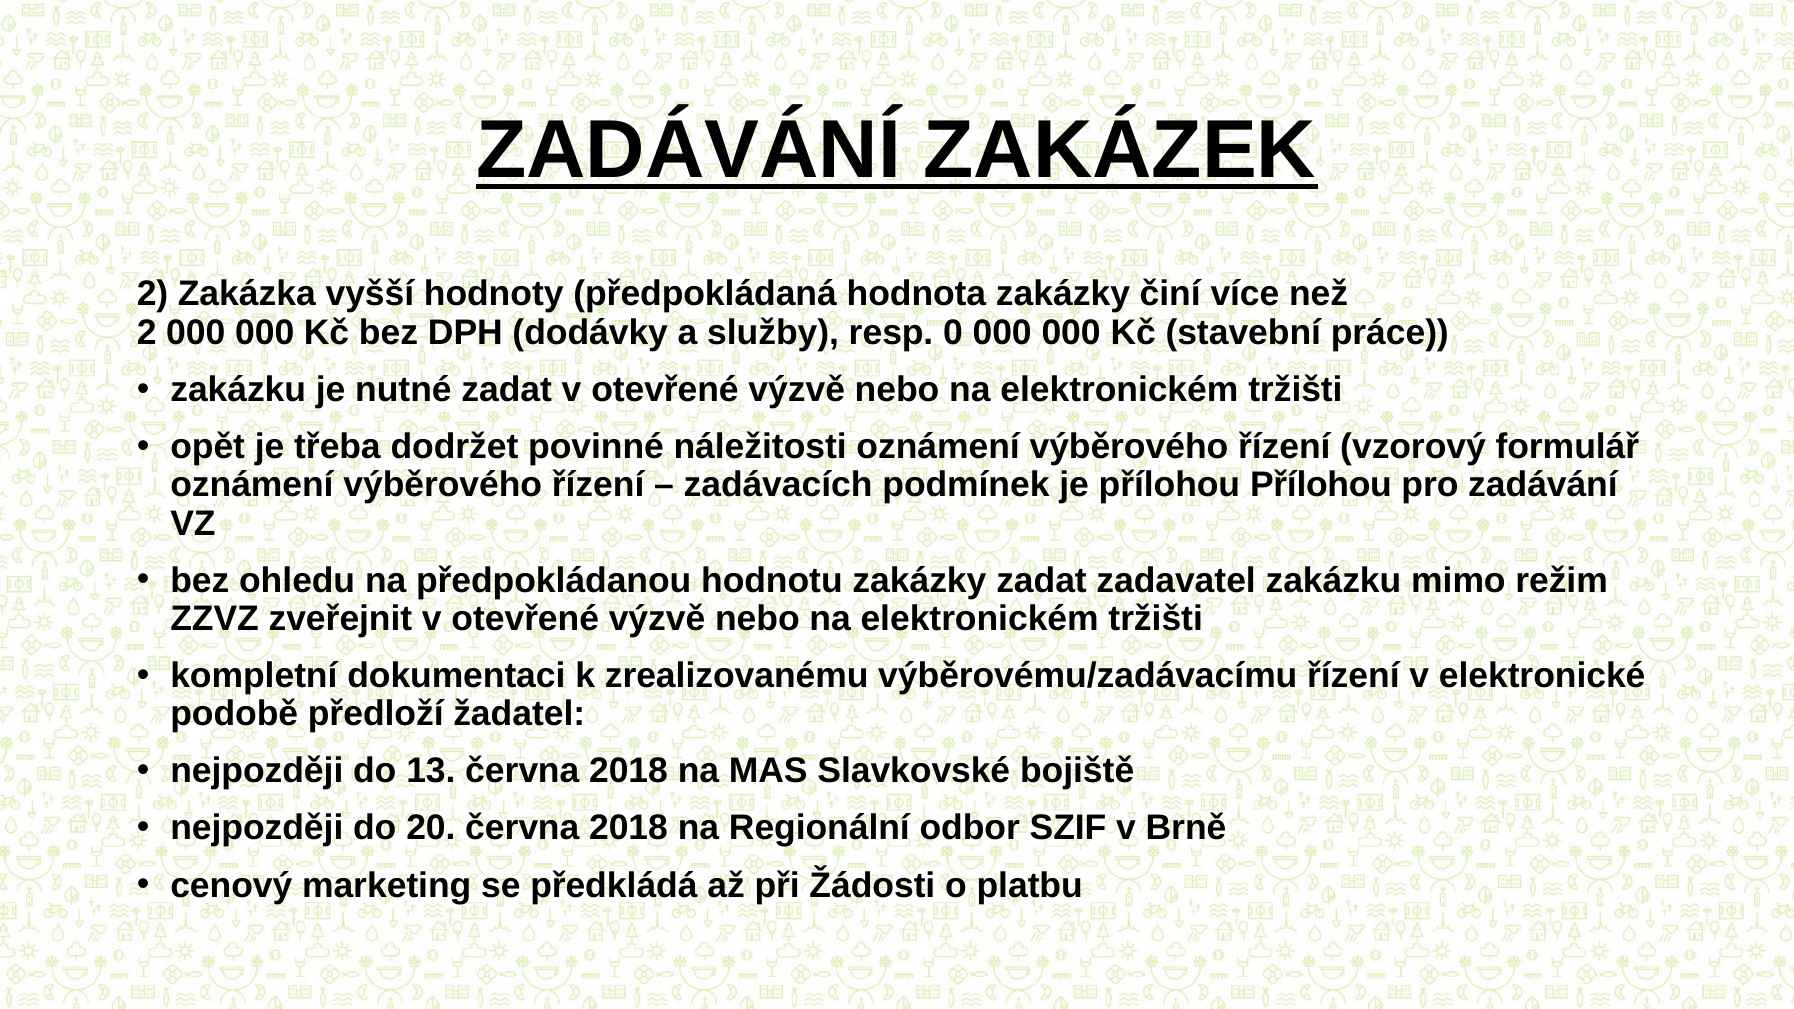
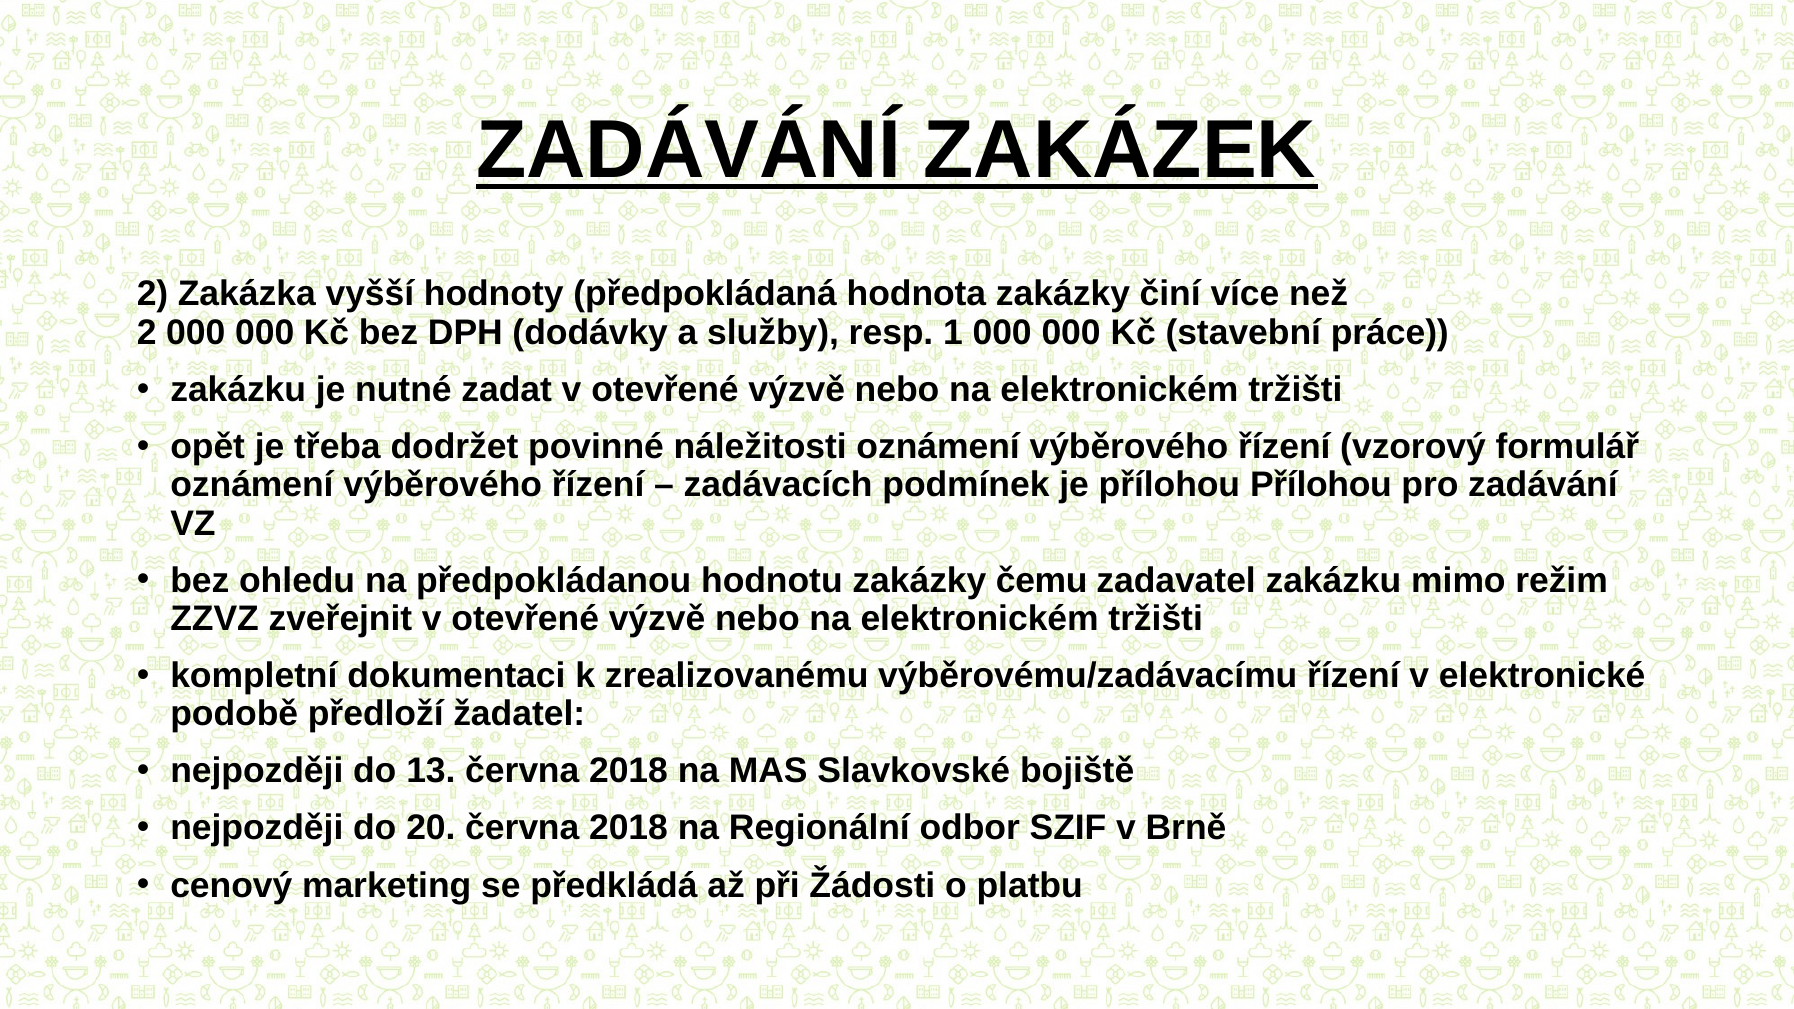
0: 0 -> 1
zakázky zadat: zadat -> čemu
